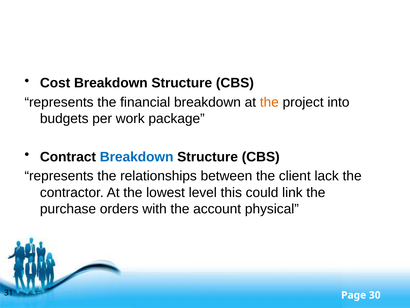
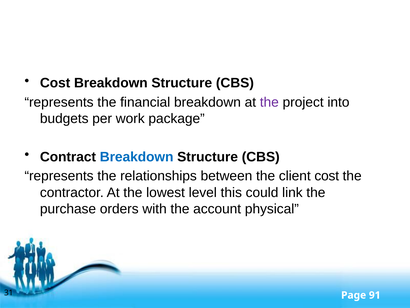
the at (269, 102) colour: orange -> purple
client lack: lack -> cost
30: 30 -> 91
